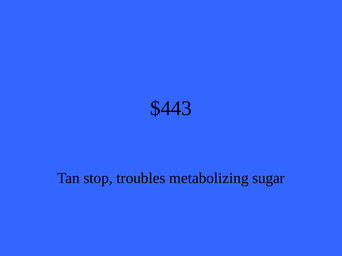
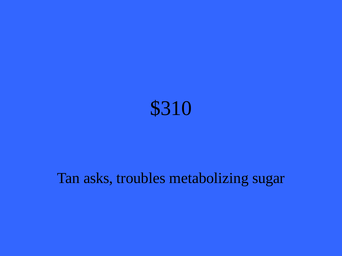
$443: $443 -> $310
stop: stop -> asks
